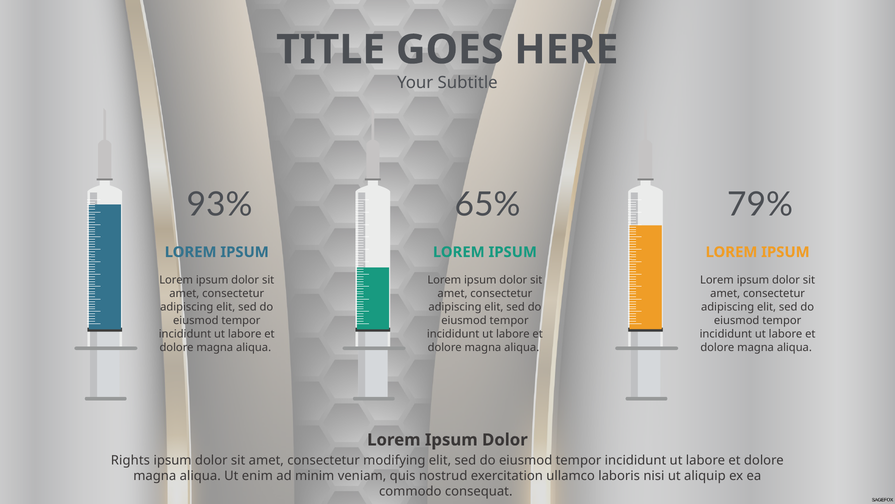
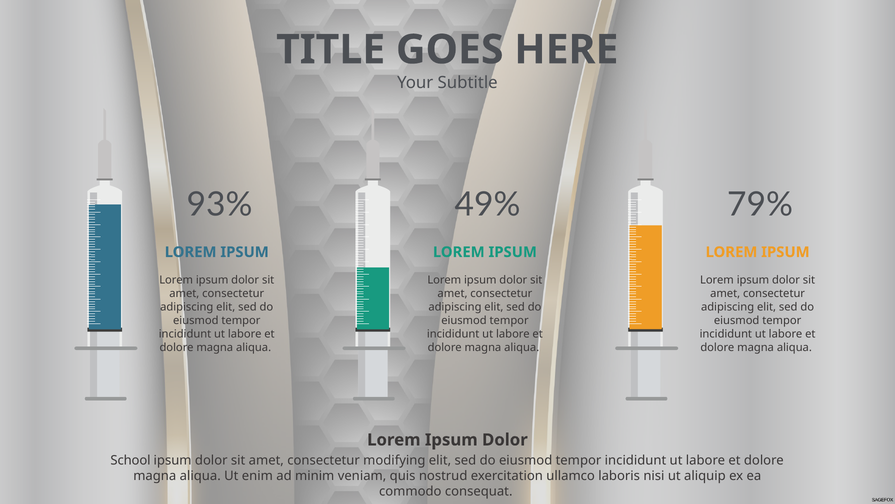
65%: 65% -> 49%
Rights: Rights -> School
